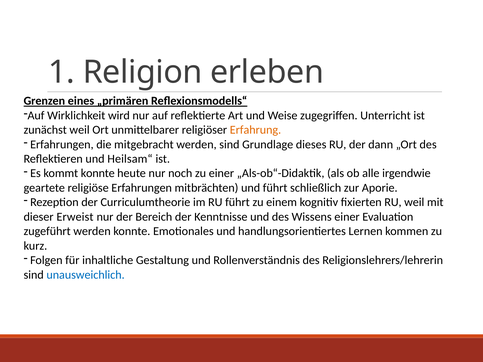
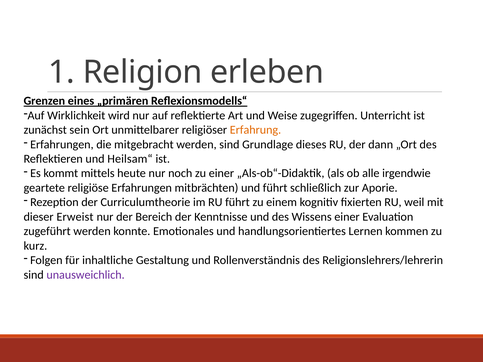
zunächst weil: weil -> sein
kommt konnte: konnte -> mittels
unausweichlich colour: blue -> purple
